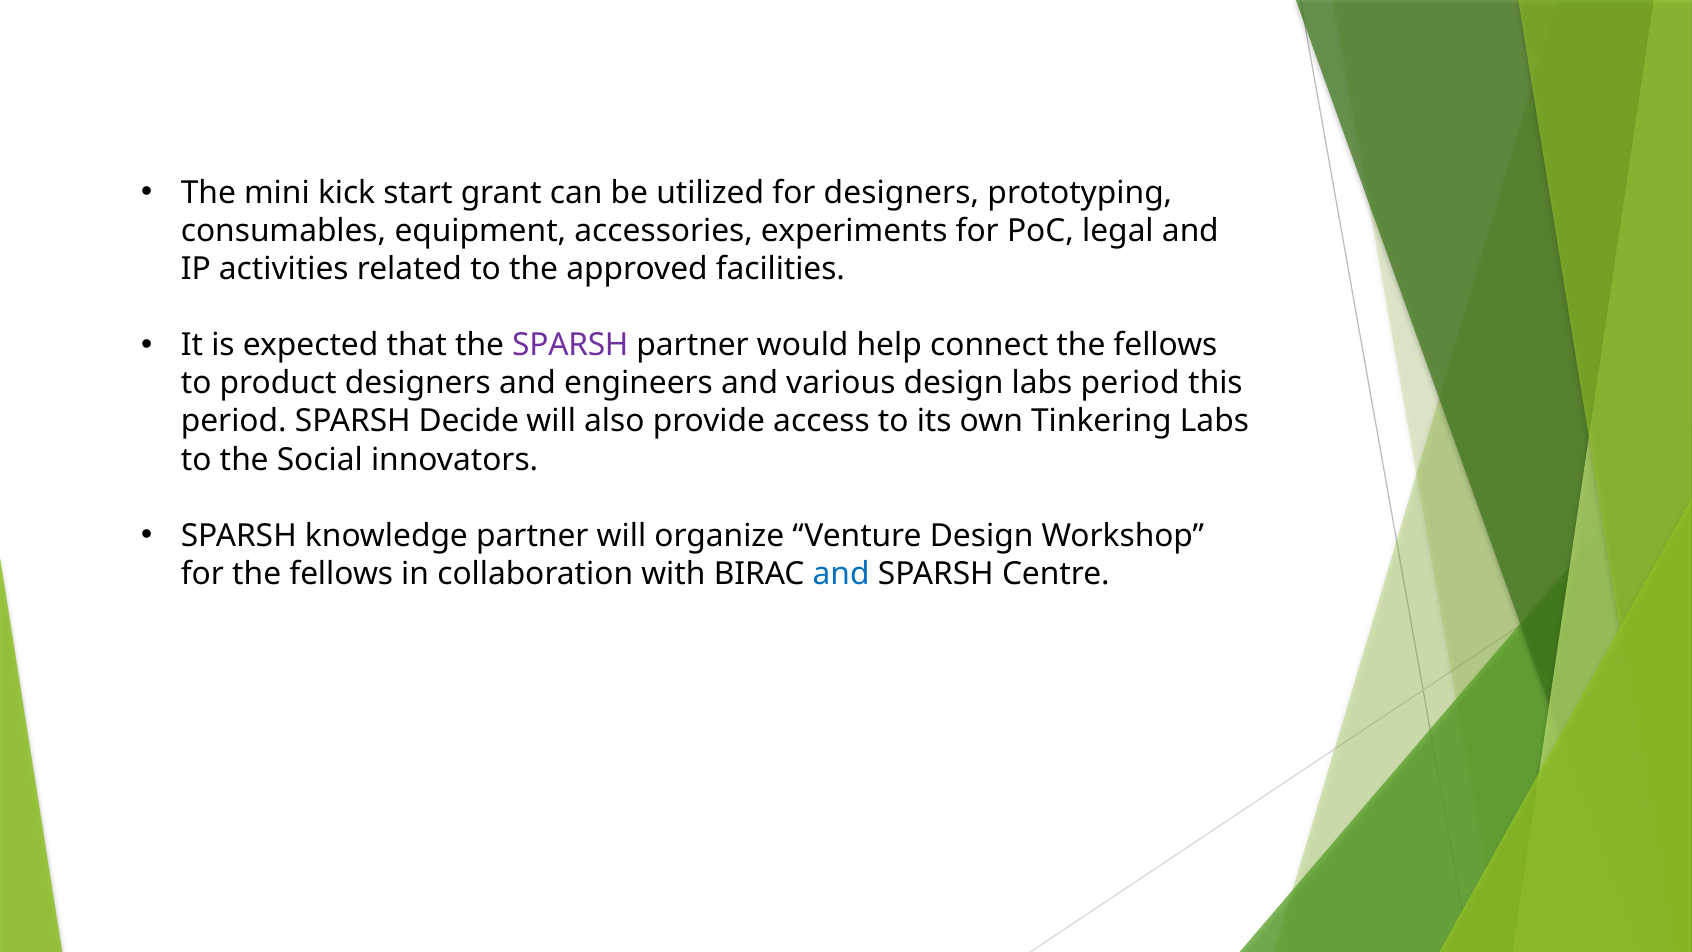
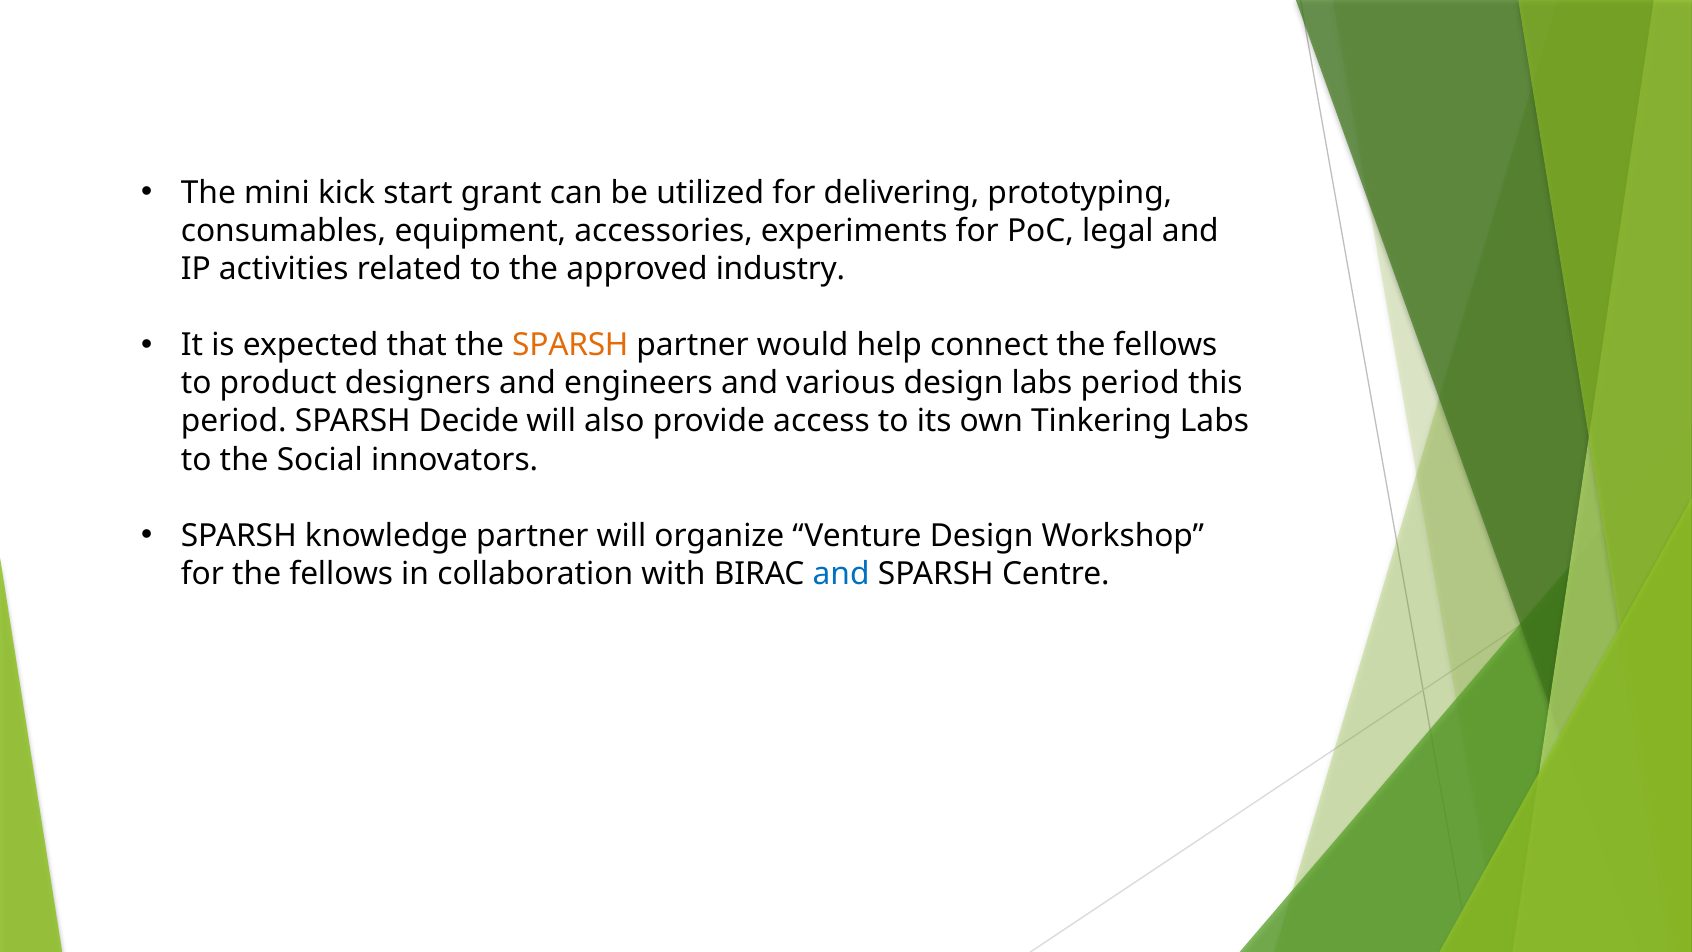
for designers: designers -> delivering
facilities: facilities -> industry
SPARSH at (570, 345) colour: purple -> orange
